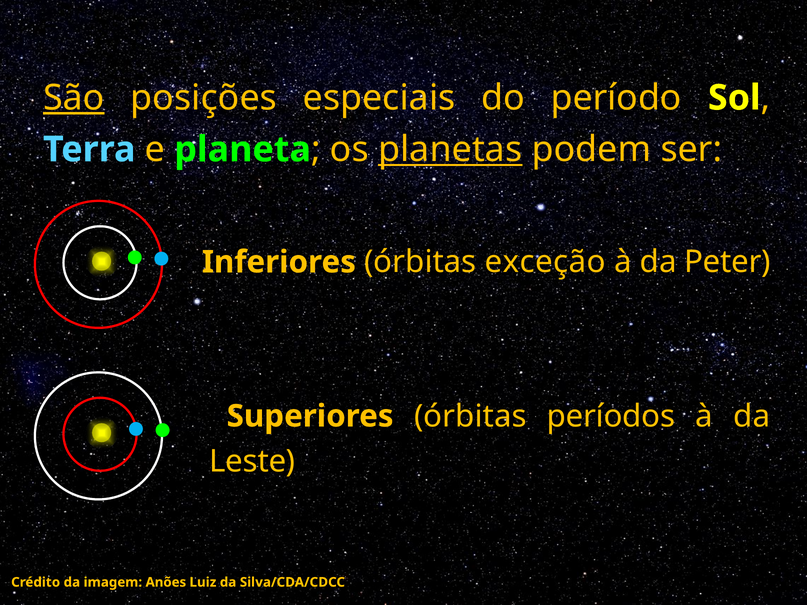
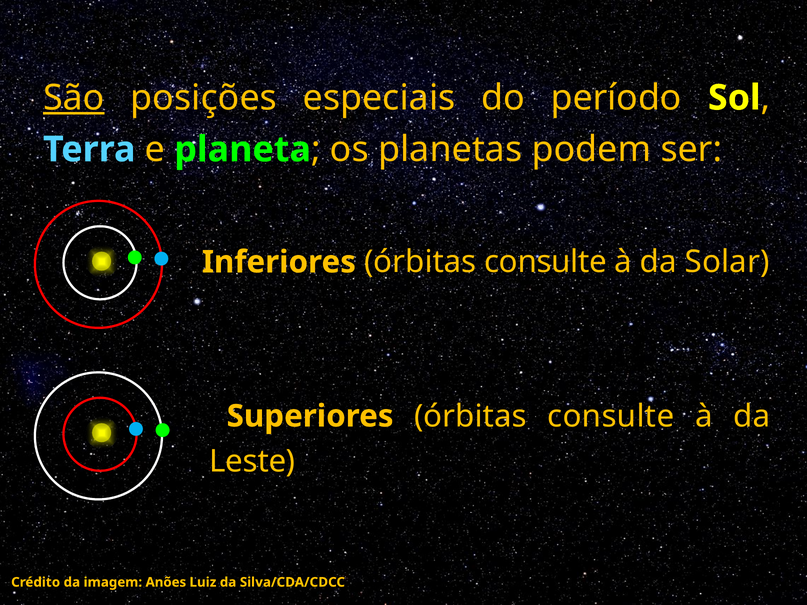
planetas underline: present -> none
Inferiores órbitas exceção: exceção -> consulte
Peter: Peter -> Solar
Superiores órbitas períodos: períodos -> consulte
